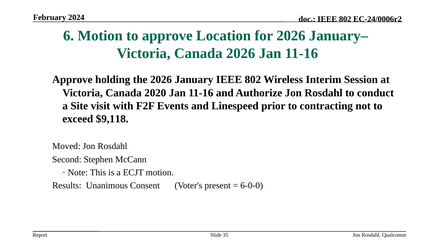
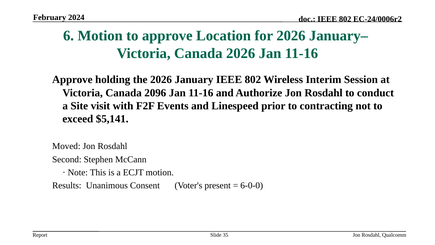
2020: 2020 -> 2096
$9,118: $9,118 -> $5,141
